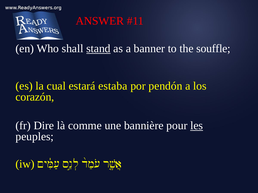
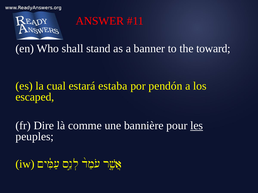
stand underline: present -> none
souffle: souffle -> toward
corazón: corazón -> escaped
